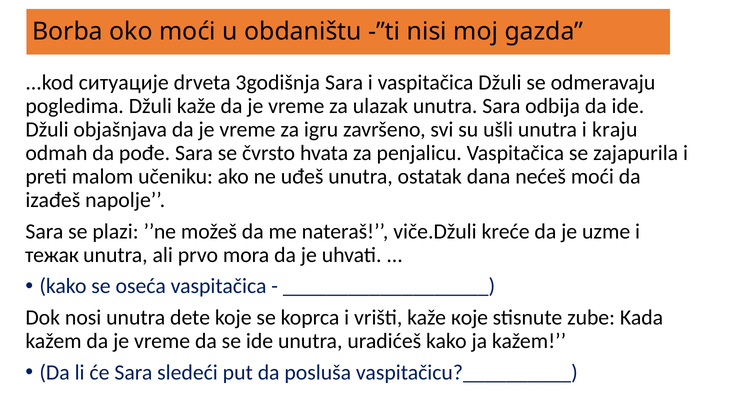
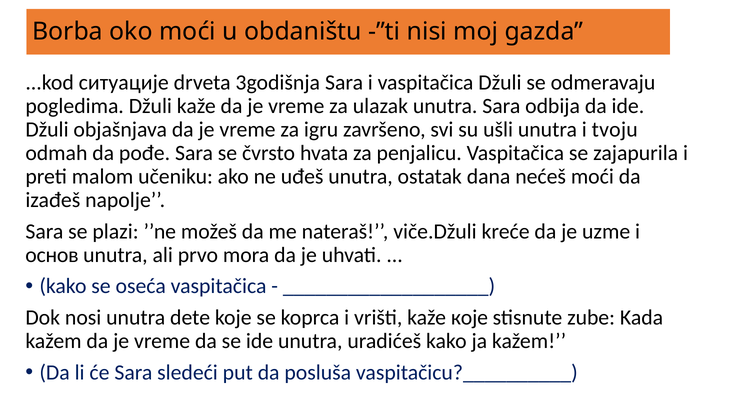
kraju: kraju -> tvoju
тежак: тежак -> основ
